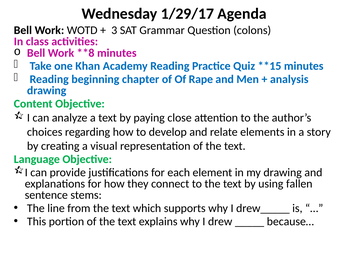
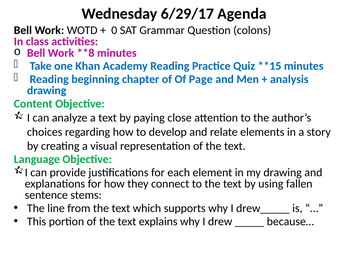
1/29/17: 1/29/17 -> 6/29/17
3: 3 -> 0
Rape: Rape -> Page
